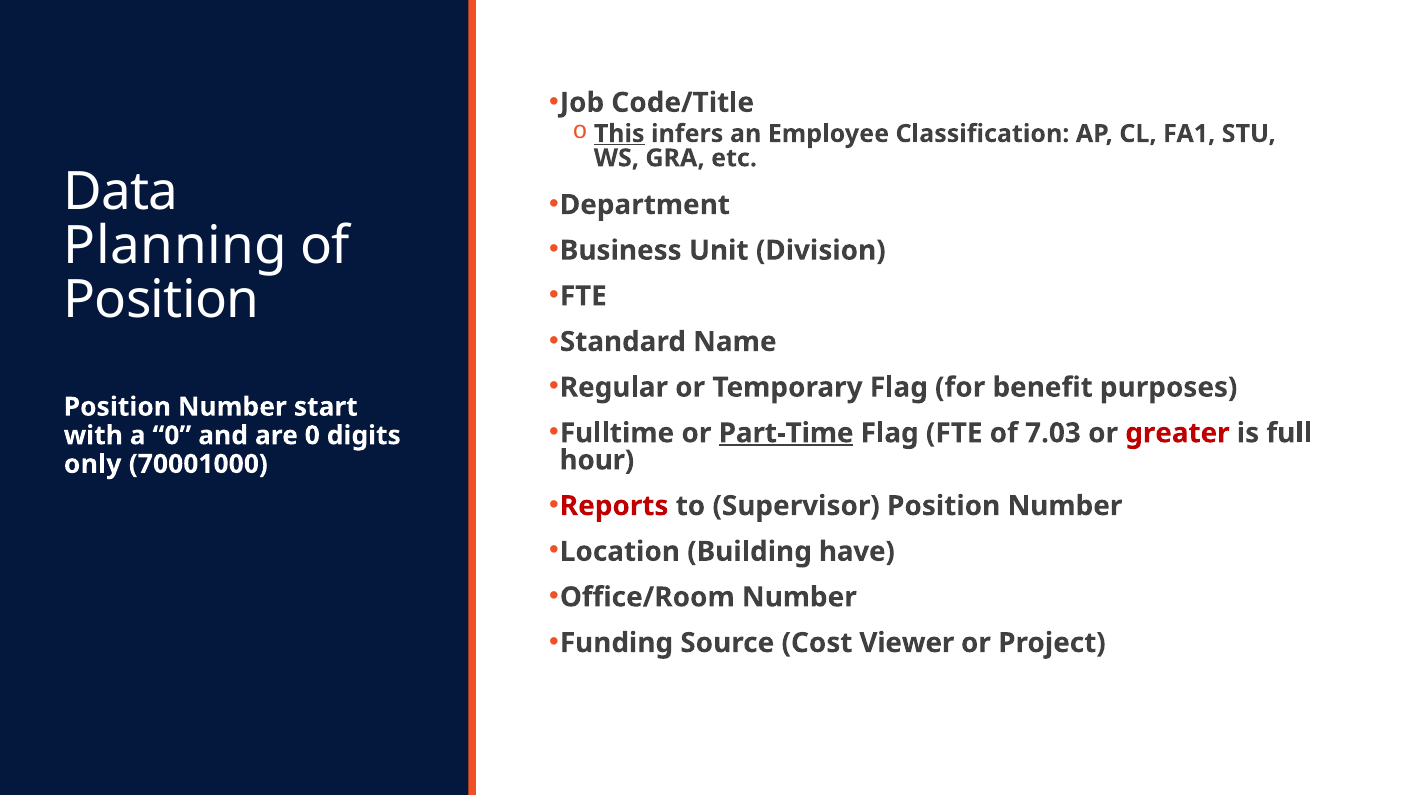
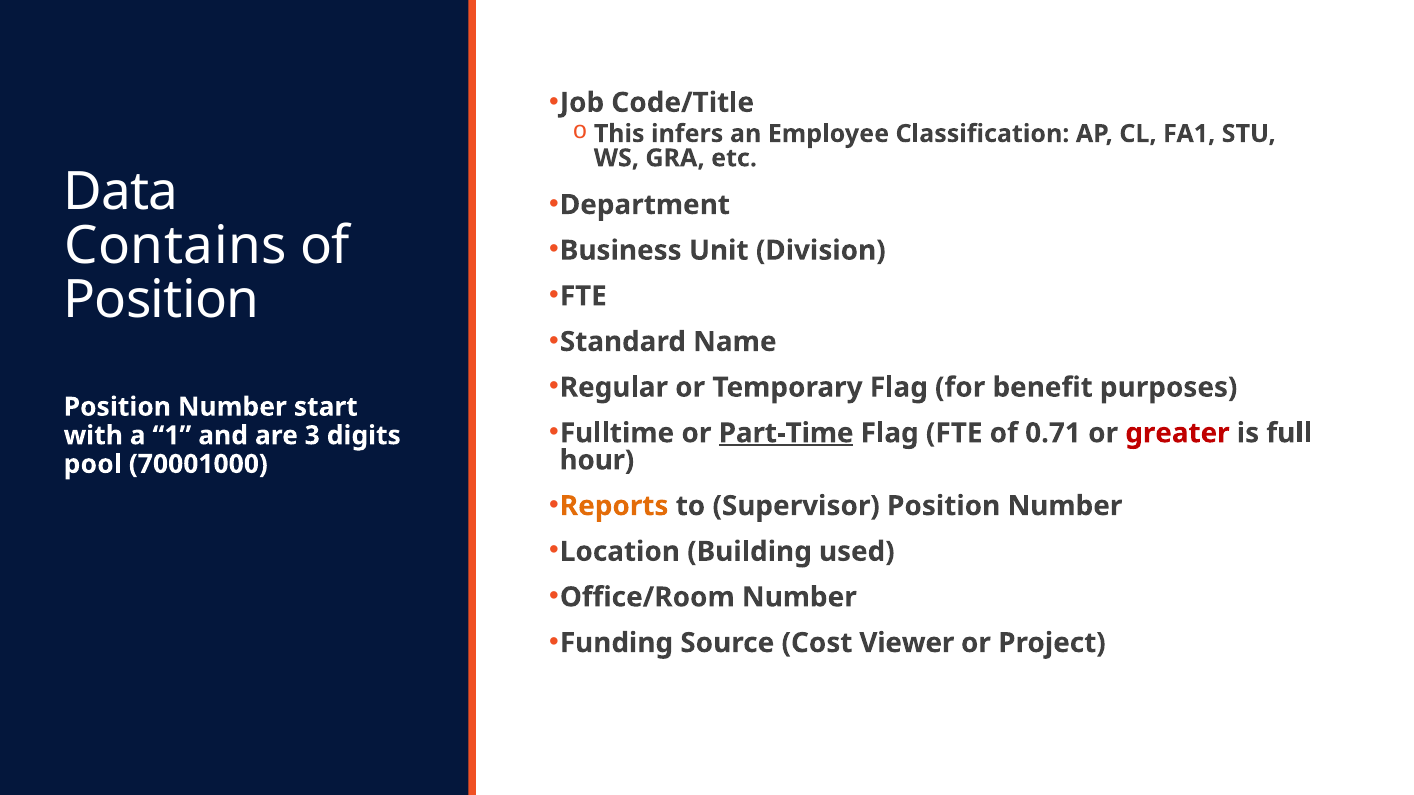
This underline: present -> none
Planning: Planning -> Contains
7.03: 7.03 -> 0.71
a 0: 0 -> 1
are 0: 0 -> 3
only: only -> pool
Reports colour: red -> orange
have: have -> used
